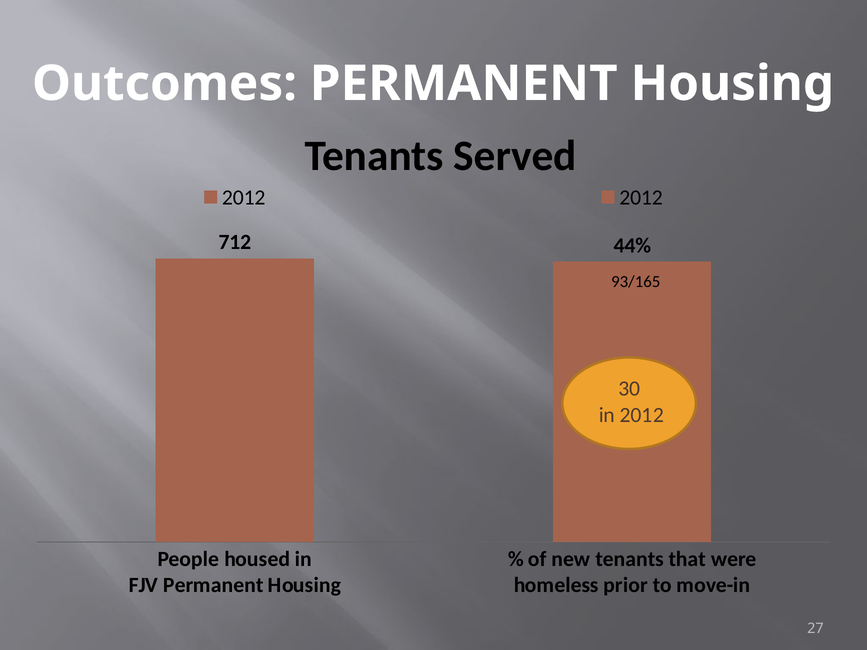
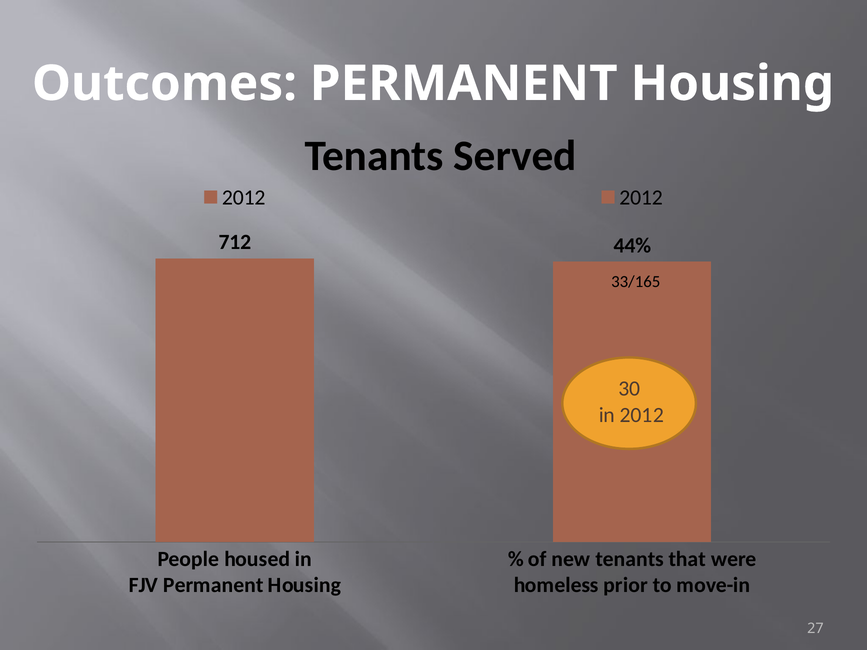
93/165: 93/165 -> 33/165
